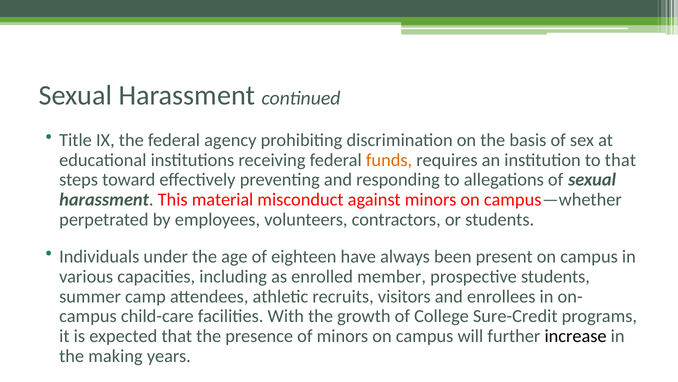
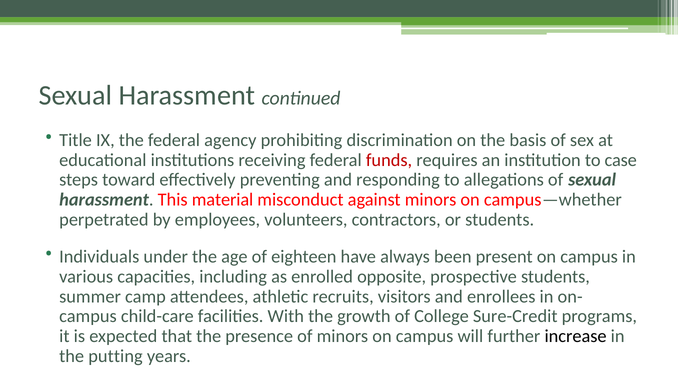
funds colour: orange -> red
to that: that -> case
member: member -> opposite
making: making -> putting
